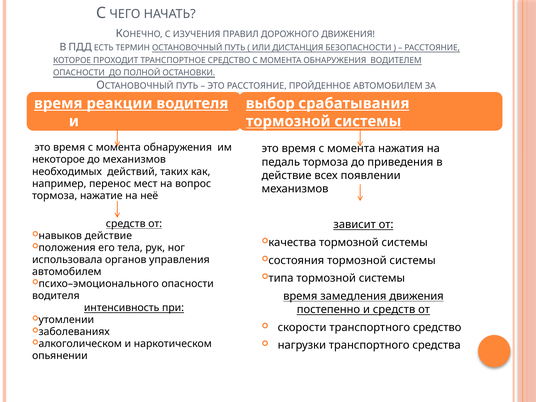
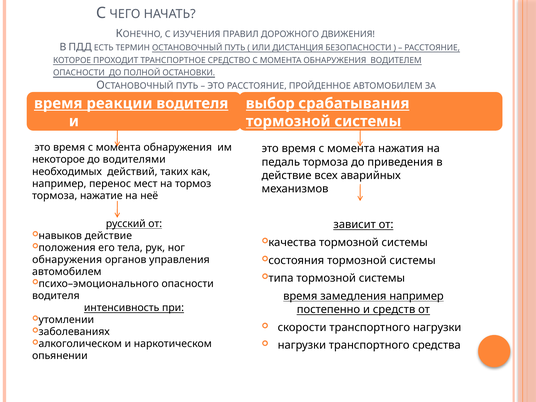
до механизмов: механизмов -> водителями
появлении: появлении -> аварийных
вопрос: вопрос -> тормоз
средств at (126, 224): средств -> русский
использовала at (67, 260): использовала -> обнаружения
замедления движения: движения -> например
транспортного средство: средство -> нагрузки
